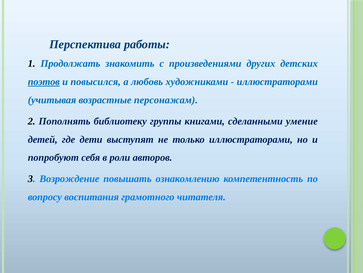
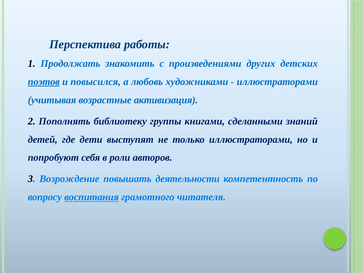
персонажам: персонажам -> активизация
умение: умение -> знаний
ознакомлению: ознакомлению -> деятельности
воспитания underline: none -> present
